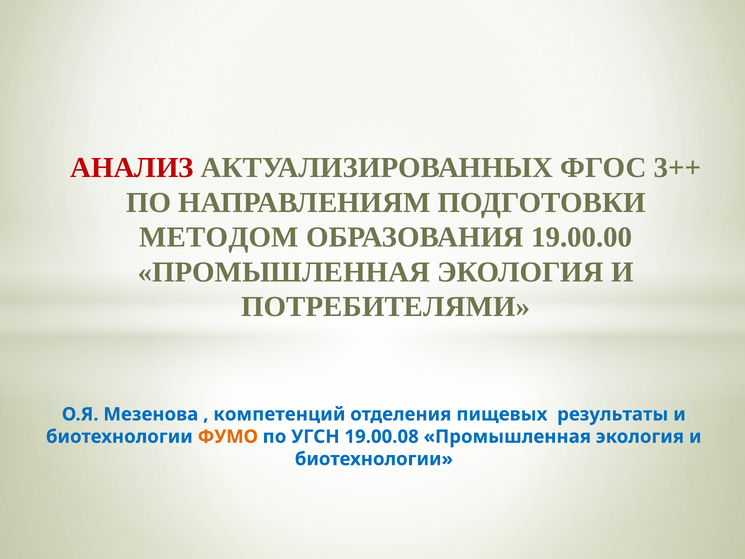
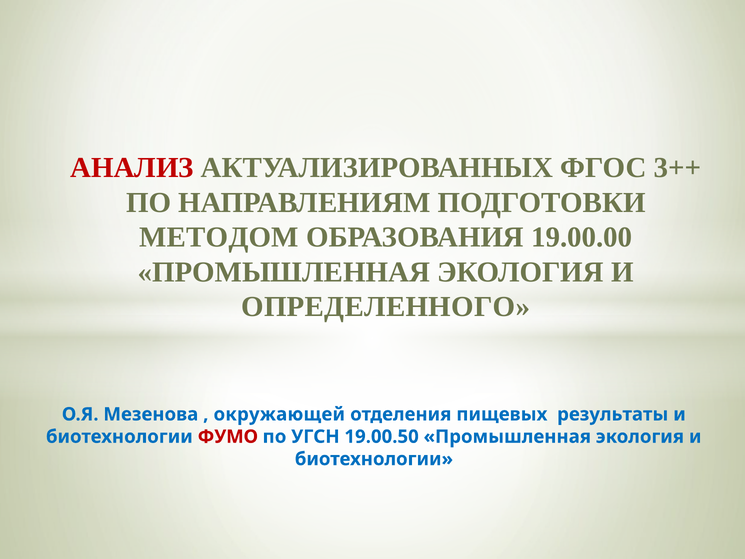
ПОТРЕБИТЕЛЯМИ: ПОТРЕБИТЕЛЯМИ -> ОПРЕДЕЛЕННОГО
компетенций: компетенций -> окружающей
ФУМО colour: orange -> red
19.00.08: 19.00.08 -> 19.00.50
